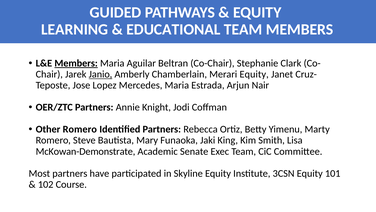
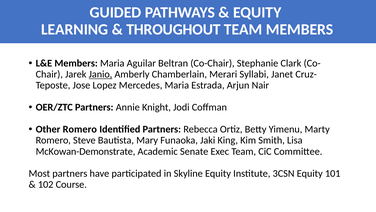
EDUCATIONAL: EDUCATIONAL -> THROUGHOUT
Members at (76, 63) underline: present -> none
Merari Equity: Equity -> Syllabi
